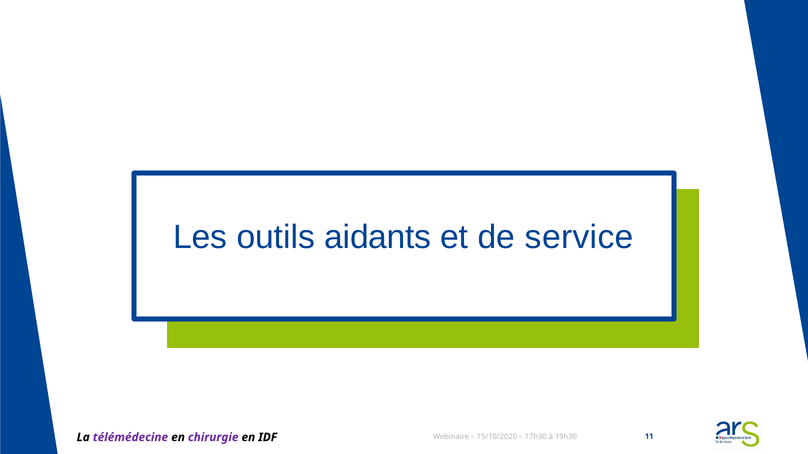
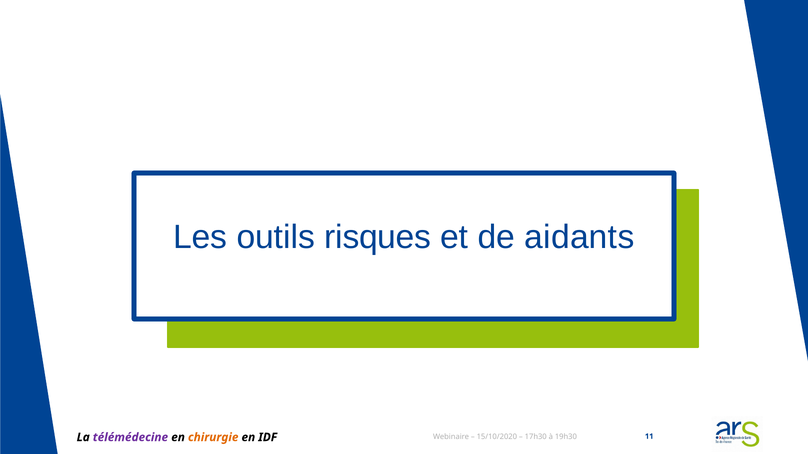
aidants: aidants -> risques
service: service -> aidants
chirurgie colour: purple -> orange
